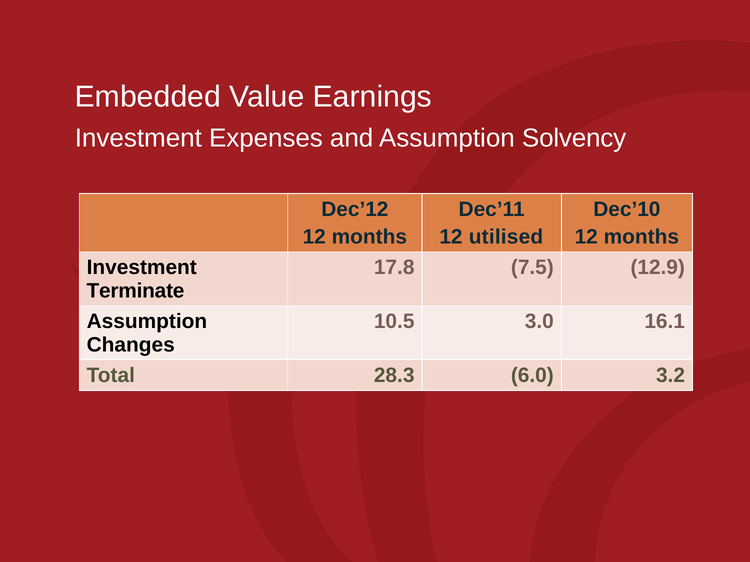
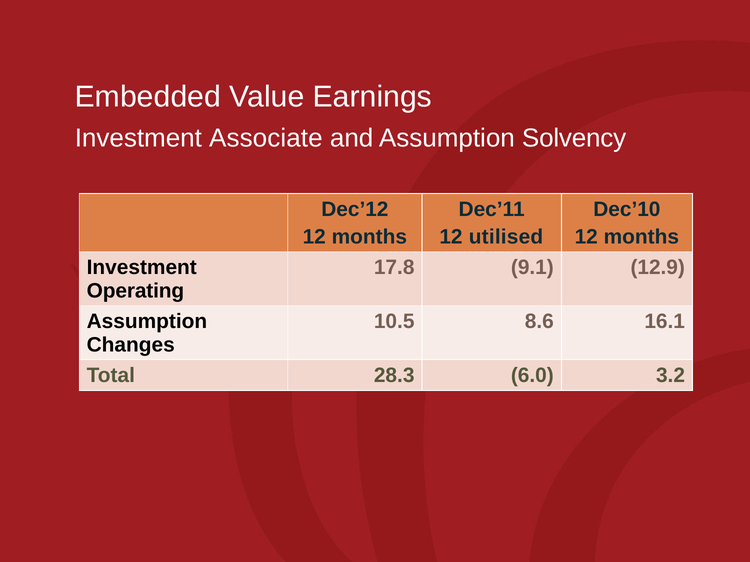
Expenses: Expenses -> Associate
7.5: 7.5 -> 9.1
Terminate: Terminate -> Operating
3.0: 3.0 -> 8.6
